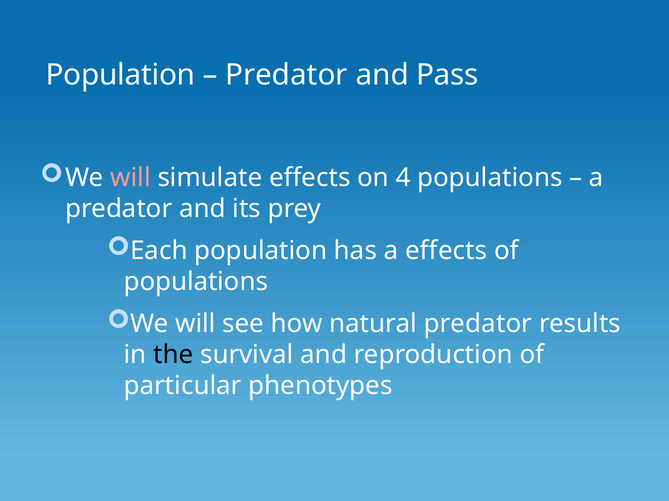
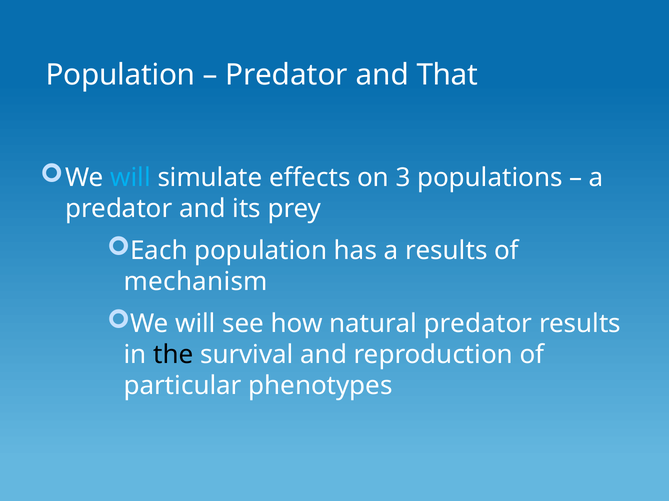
Pass: Pass -> That
will at (131, 178) colour: pink -> light blue
4: 4 -> 3
a effects: effects -> results
populations at (196, 282): populations -> mechanism
